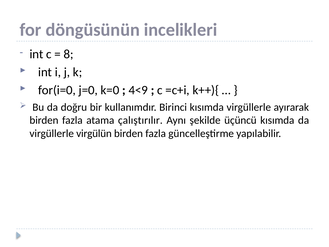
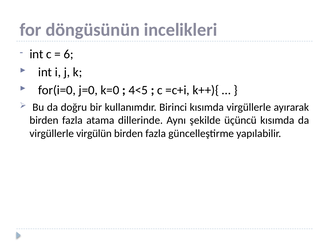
8: 8 -> 6
4<9: 4<9 -> 4<5
çalıştırılır: çalıştırılır -> dillerinde
